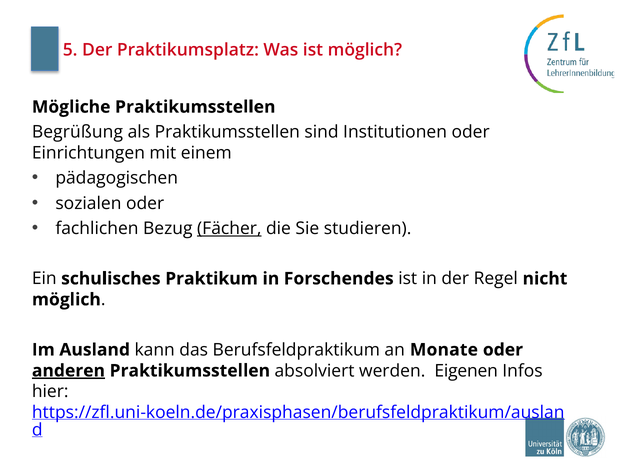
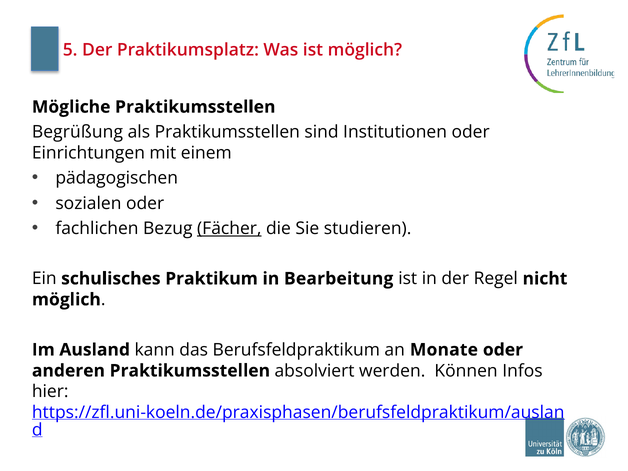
Forschendes: Forschendes -> Bearbeitung
anderen underline: present -> none
Eigenen: Eigenen -> Können
